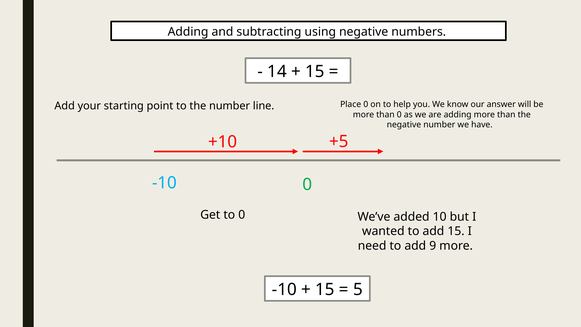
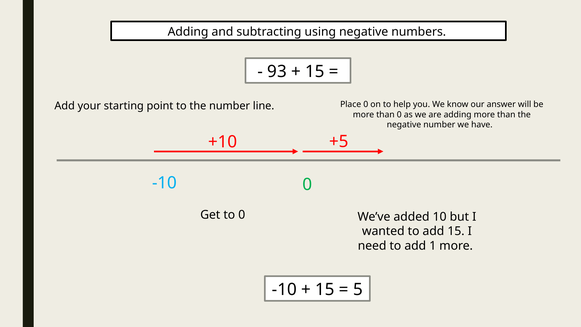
14: 14 -> 93
9: 9 -> 1
